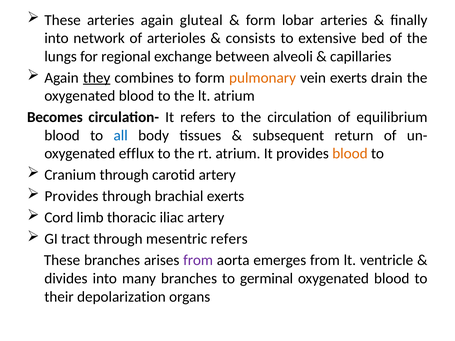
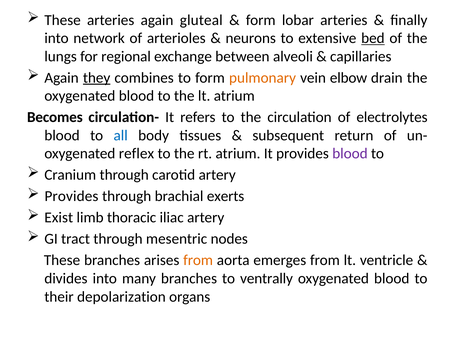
consists: consists -> neurons
bed underline: none -> present
vein exerts: exerts -> elbow
equilibrium: equilibrium -> electrolytes
efflux: efflux -> reflex
blood at (350, 154) colour: orange -> purple
Cord: Cord -> Exist
mesentric refers: refers -> nodes
from at (198, 260) colour: purple -> orange
germinal: germinal -> ventrally
